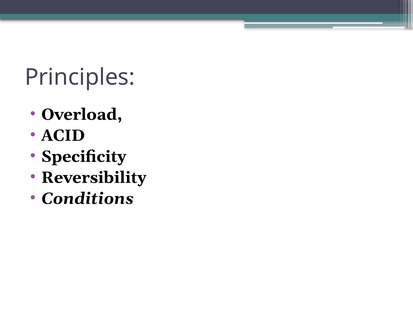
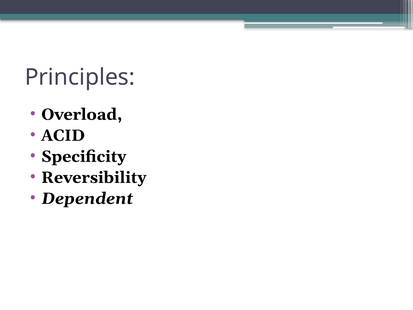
Conditions: Conditions -> Dependent
